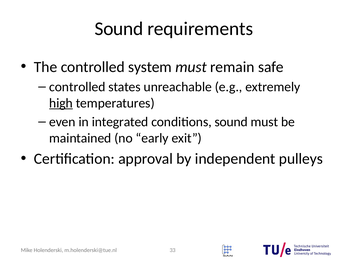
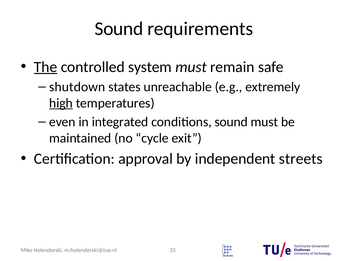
The underline: none -> present
controlled at (77, 87): controlled -> shutdown
early: early -> cycle
pulleys: pulleys -> streets
